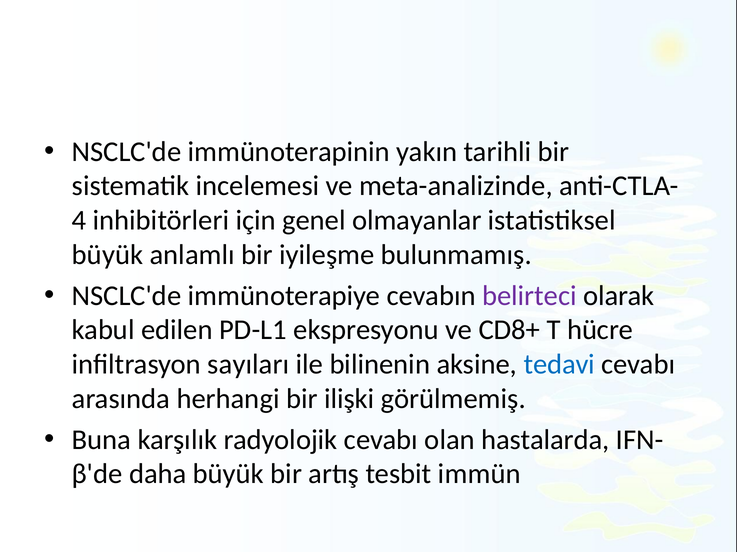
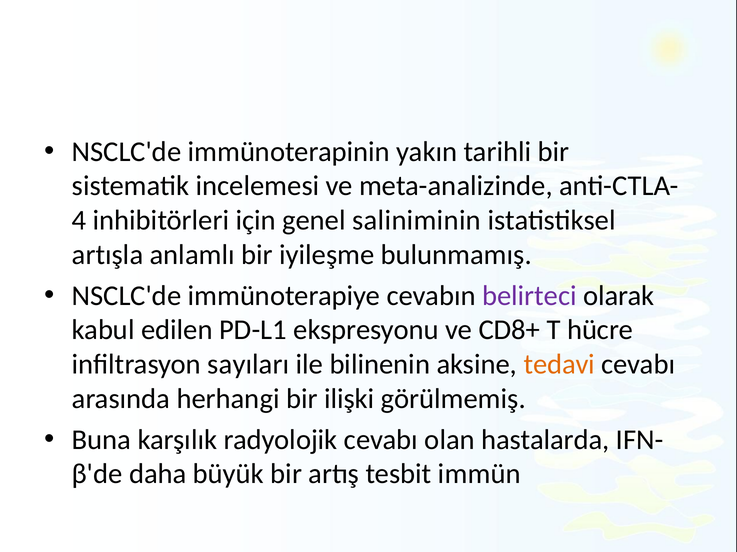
olmayanlar: olmayanlar -> saliniminin
büyük at (108, 255): büyük -> artışla
tedavi colour: blue -> orange
